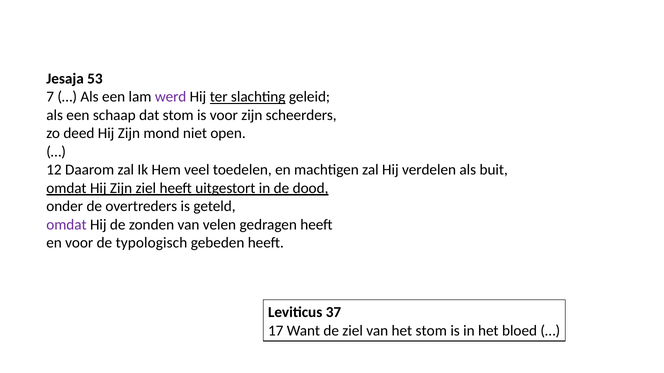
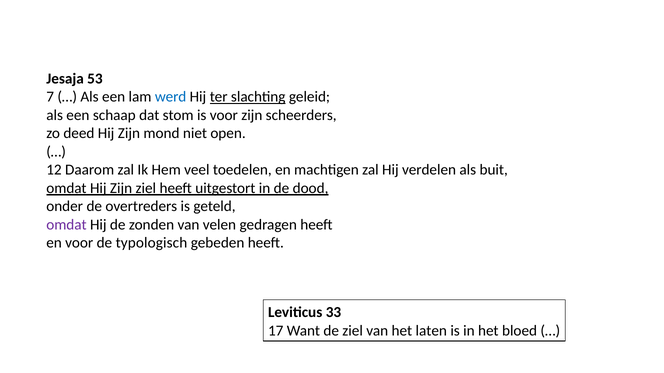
werd colour: purple -> blue
37: 37 -> 33
het stom: stom -> laten
